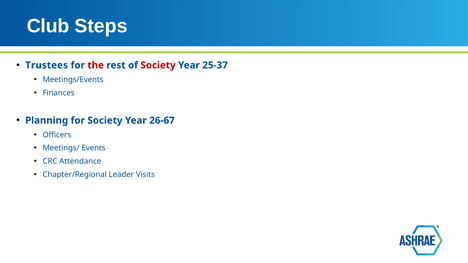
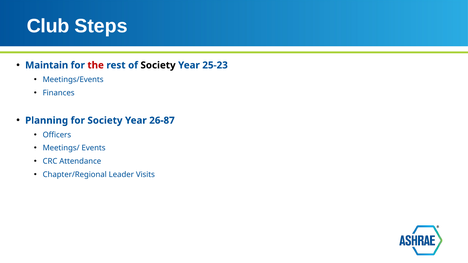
Trustees: Trustees -> Maintain
Society at (158, 65) colour: red -> black
25-37: 25-37 -> 25-23
26-67: 26-67 -> 26-87
